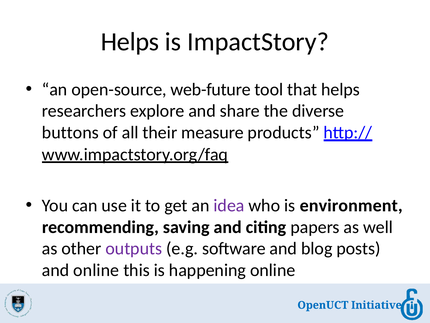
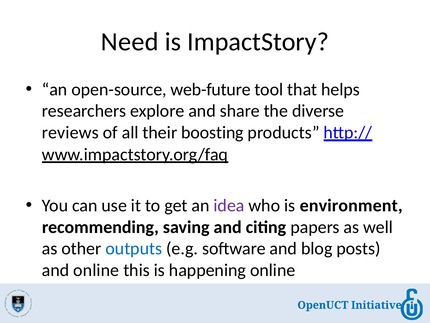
Helps at (130, 42): Helps -> Need
buttons: buttons -> reviews
measure: measure -> boosting
outputs colour: purple -> blue
